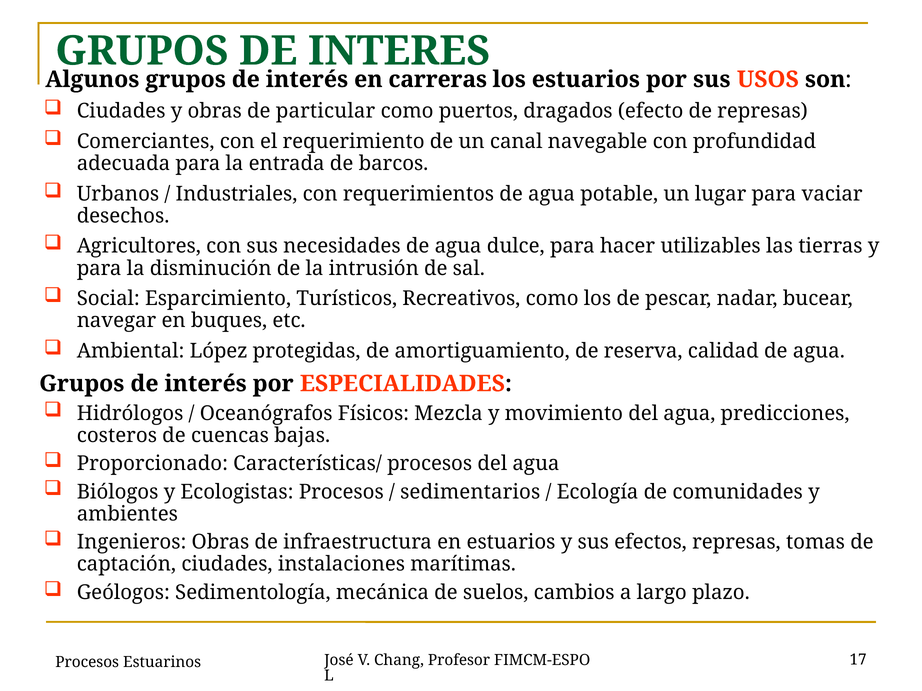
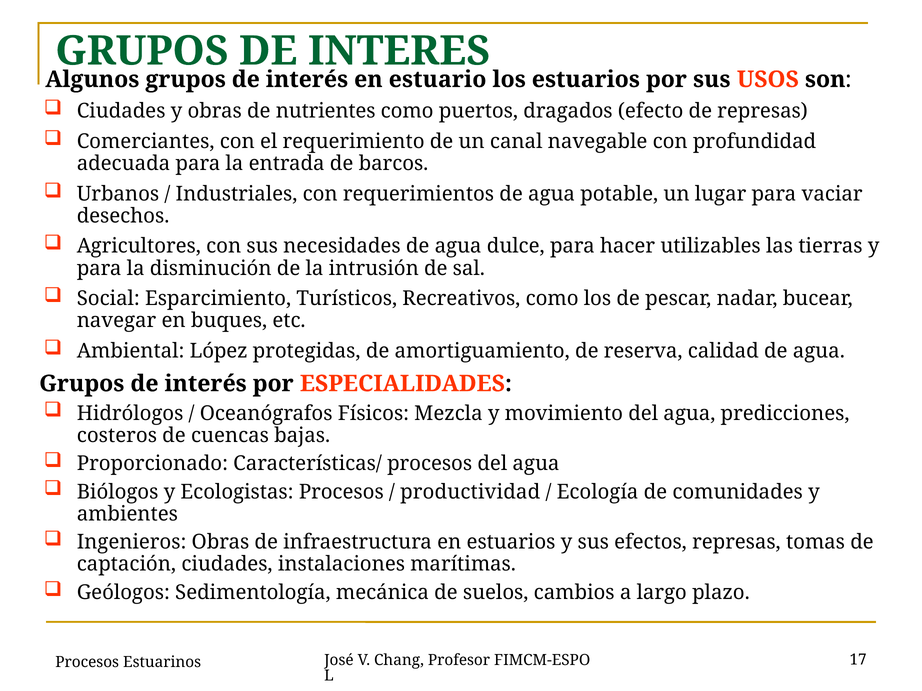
carreras: carreras -> estuario
particular: particular -> nutrientes
sedimentarios: sedimentarios -> productividad
